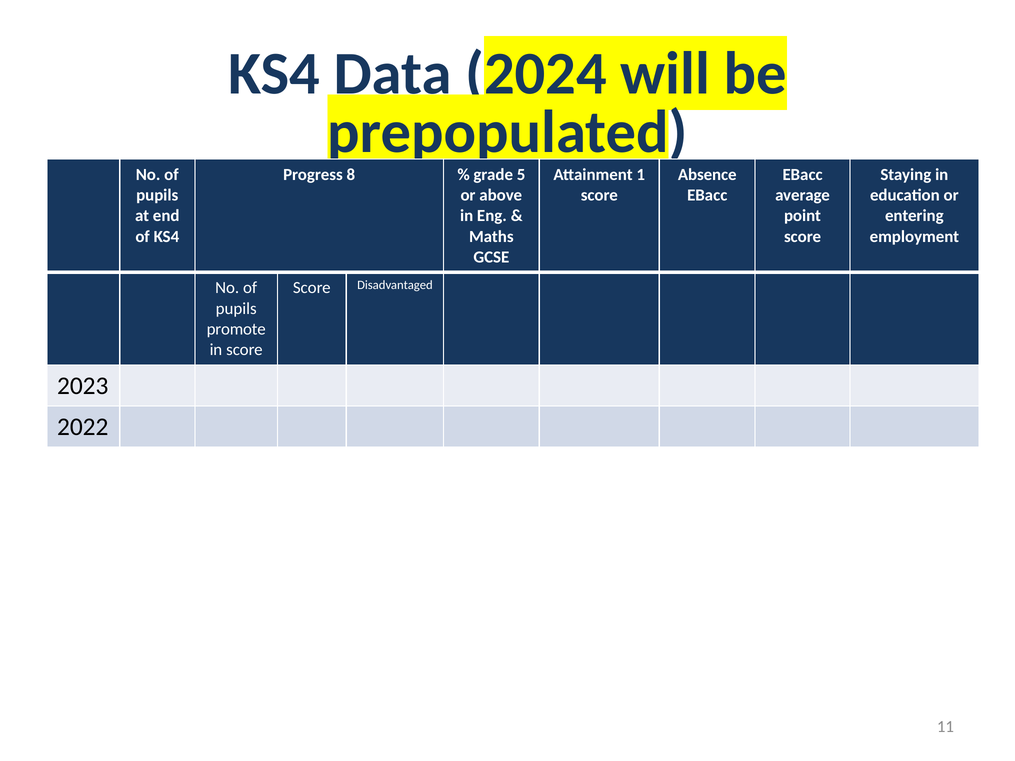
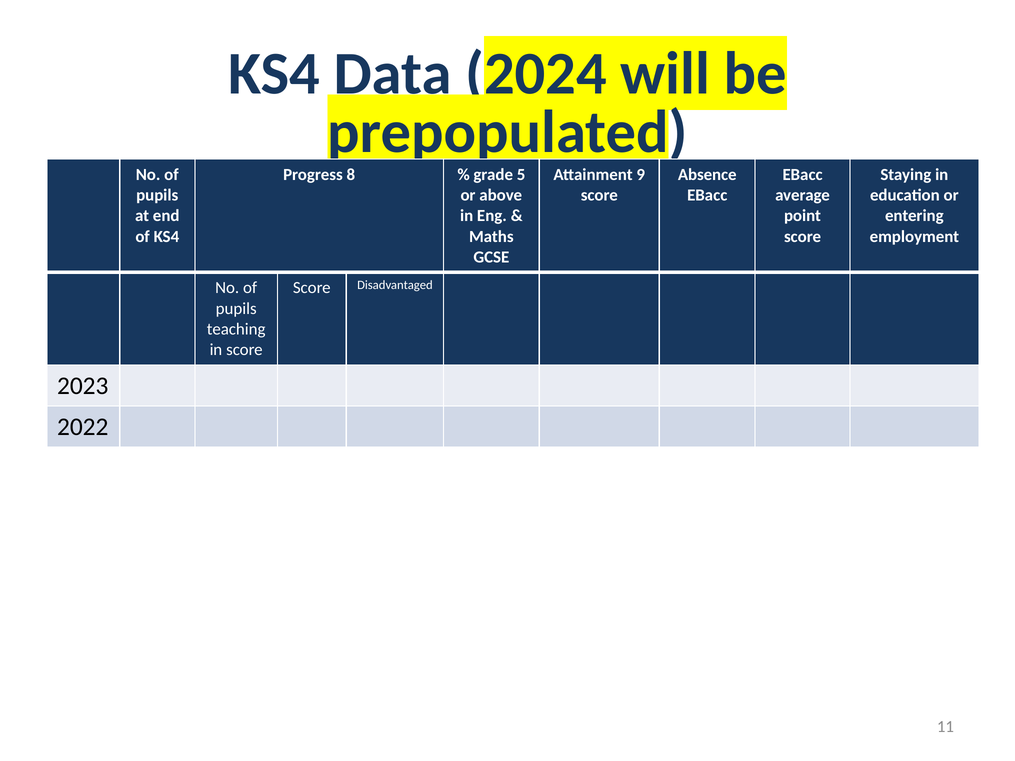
1: 1 -> 9
promote: promote -> teaching
